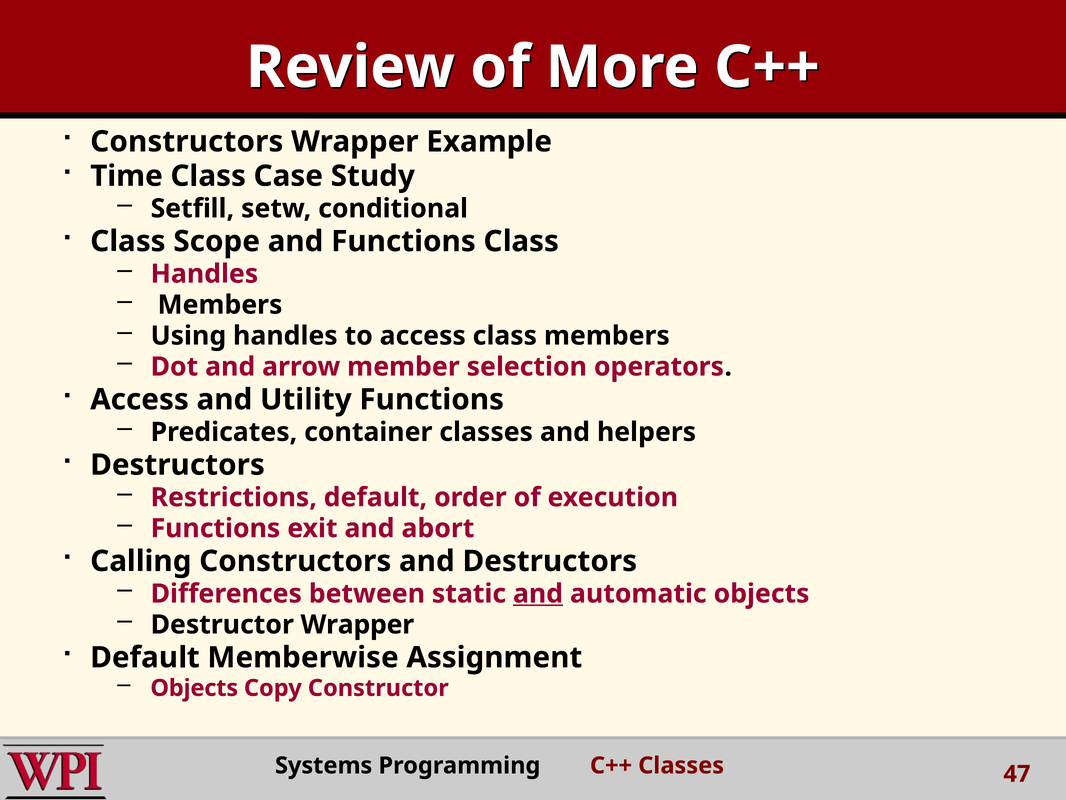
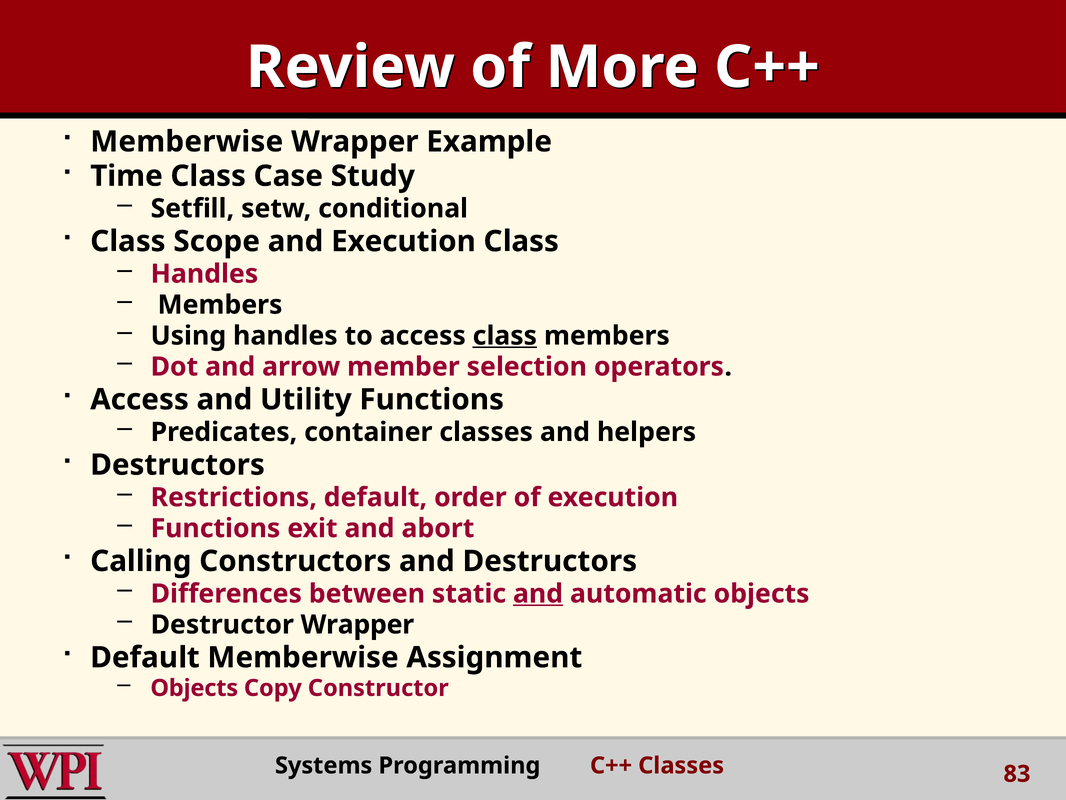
Constructors at (187, 142): Constructors -> Memberwise
and Functions: Functions -> Execution
class at (505, 336) underline: none -> present
47: 47 -> 83
